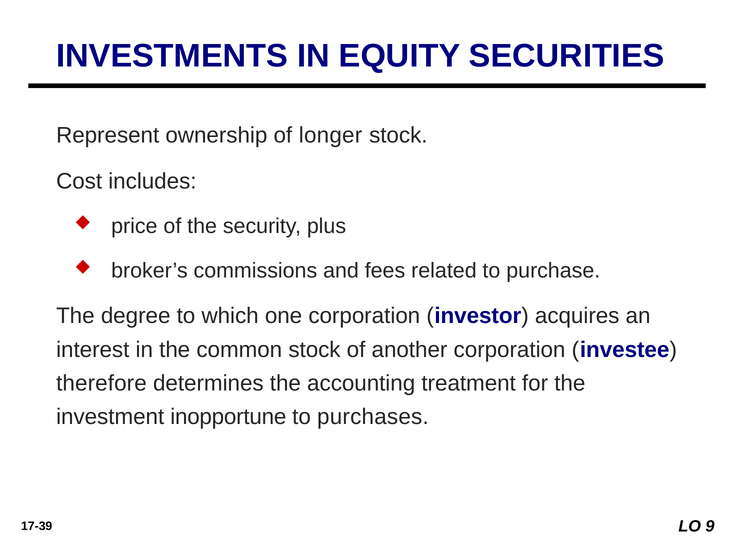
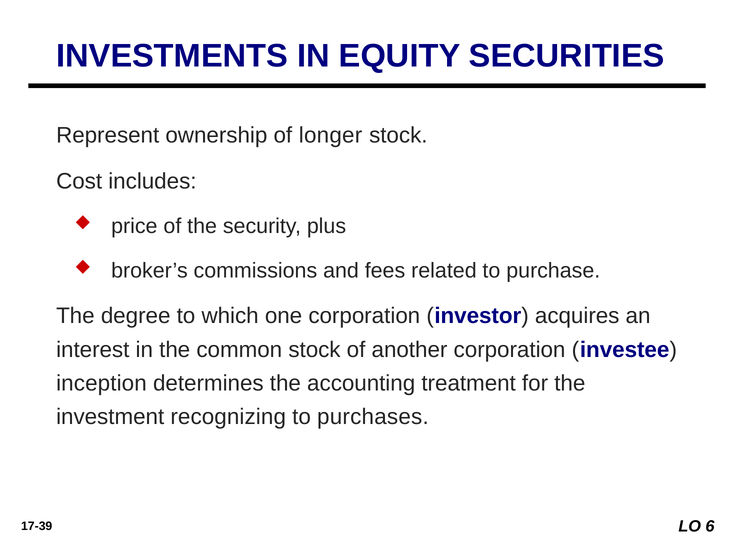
therefore: therefore -> inception
inopportune: inopportune -> recognizing
9: 9 -> 6
